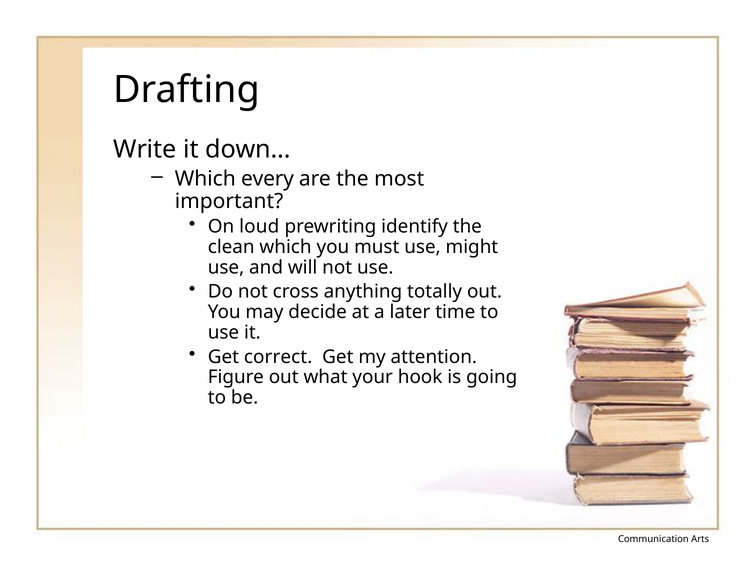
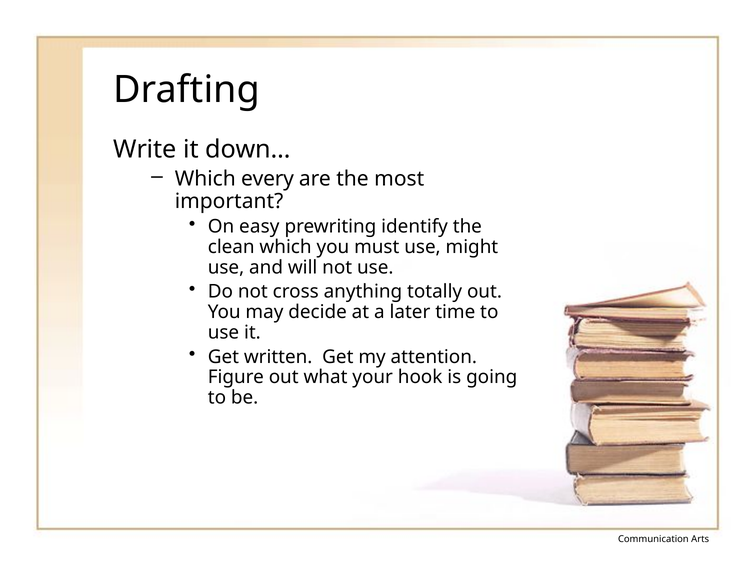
loud: loud -> easy
correct: correct -> written
